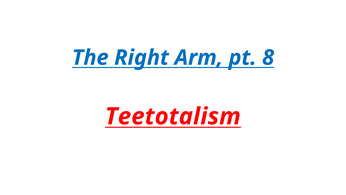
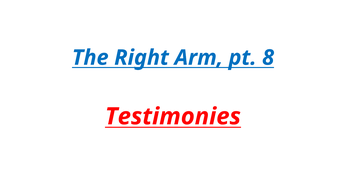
Teetotalism: Teetotalism -> Testimonies
